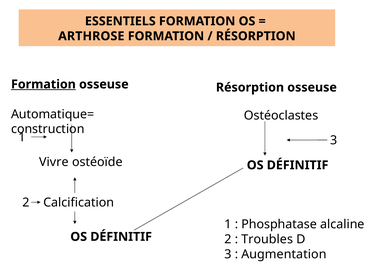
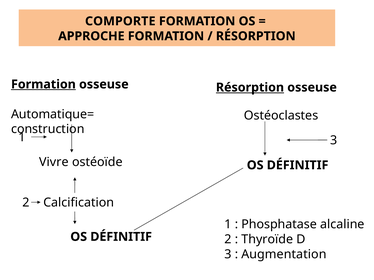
ESSENTIELS: ESSENTIELS -> COMPORTE
ARTHROSE: ARTHROSE -> APPROCHE
Résorption at (250, 88) underline: none -> present
Troubles: Troubles -> Thyroïde
